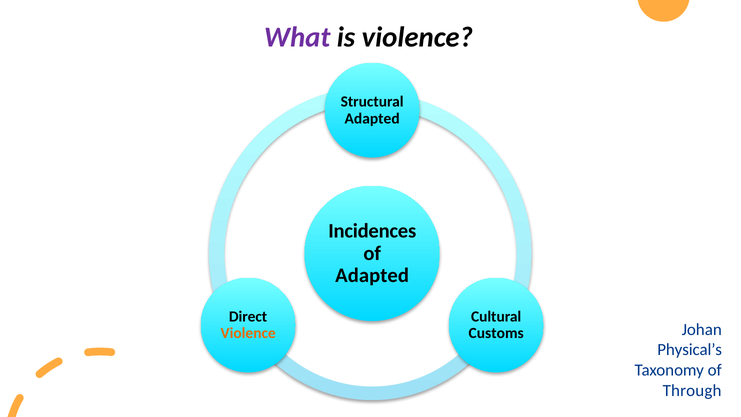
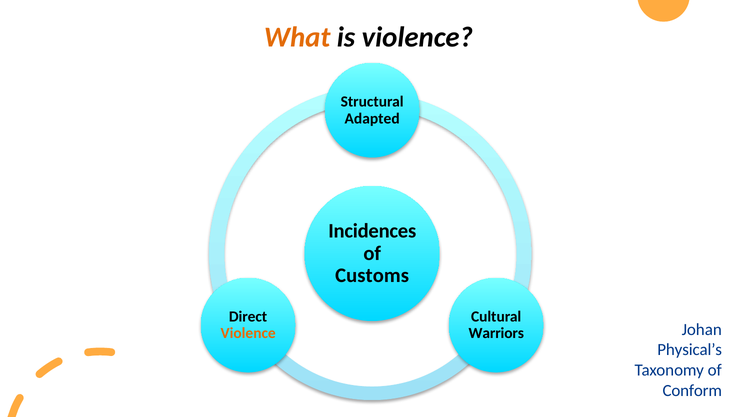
What colour: purple -> orange
Adapted at (372, 275): Adapted -> Customs
Customs: Customs -> Warriors
Through: Through -> Conform
